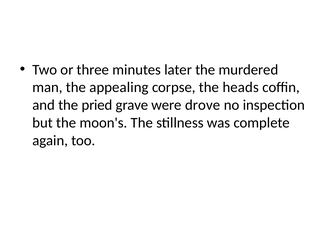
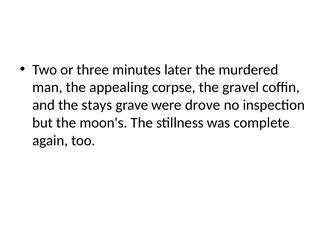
heads: heads -> gravel
pried: pried -> stays
